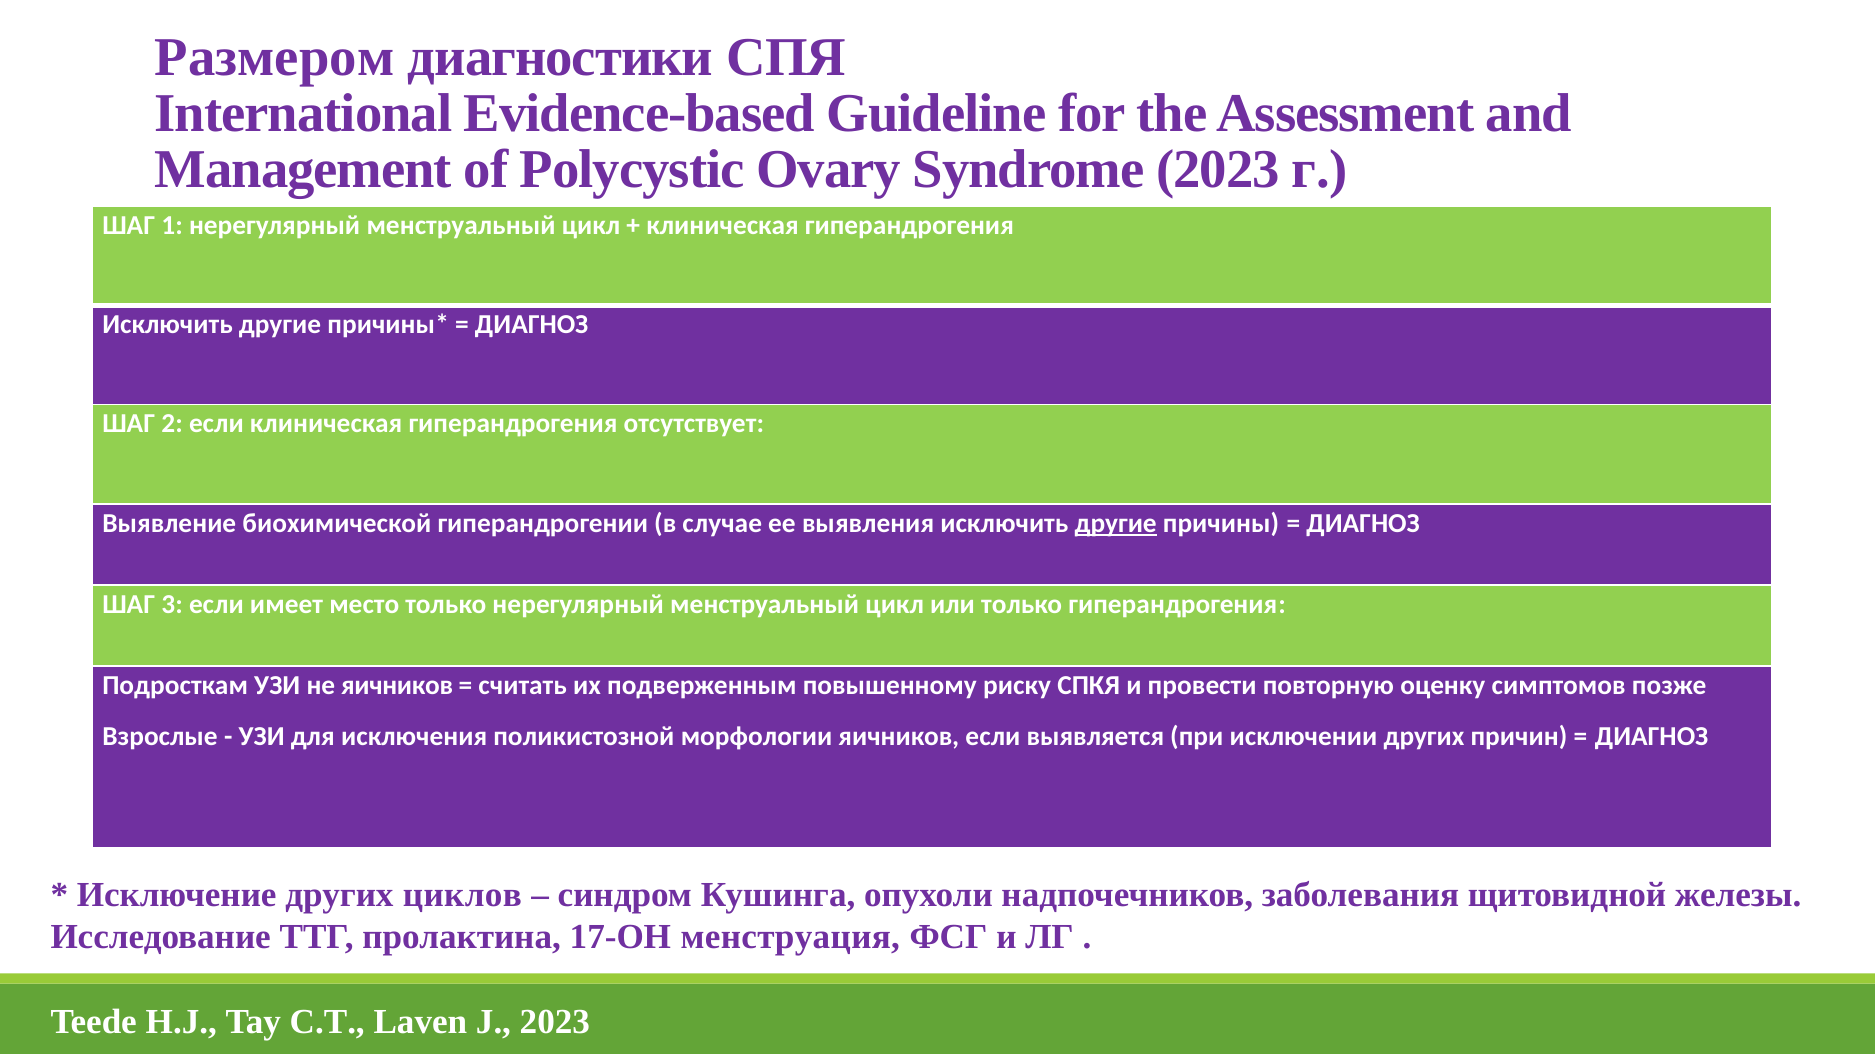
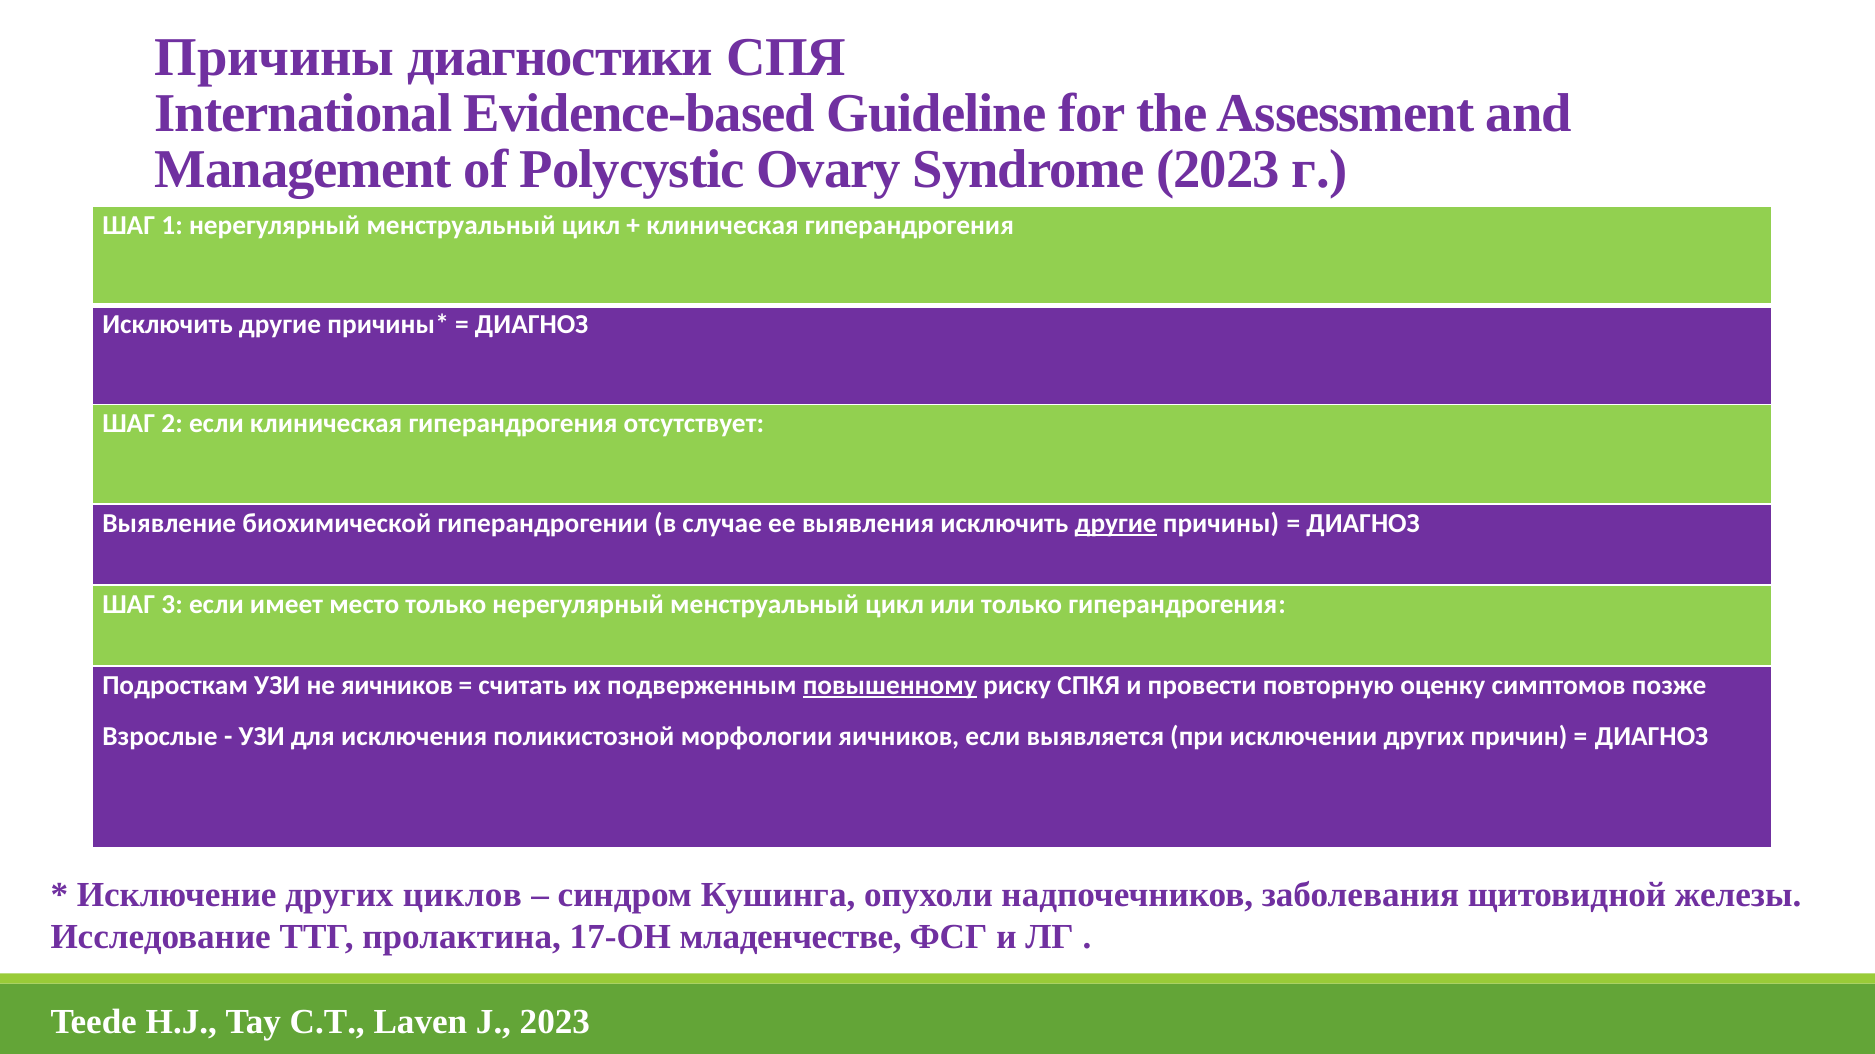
Размером at (275, 58): Размером -> Причины
повышенному underline: none -> present
менструация: менструация -> младенчестве
